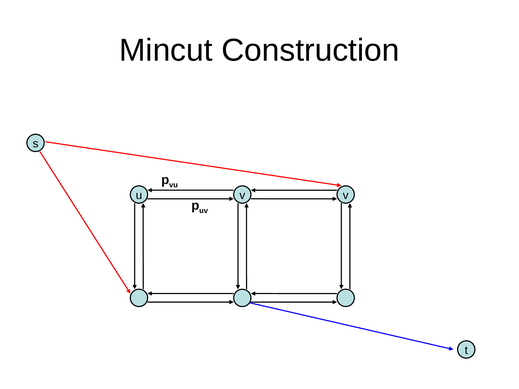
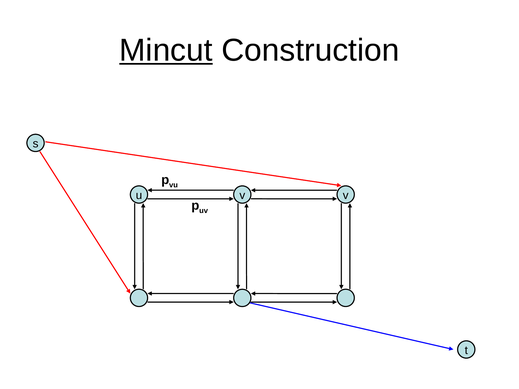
Mincut underline: none -> present
